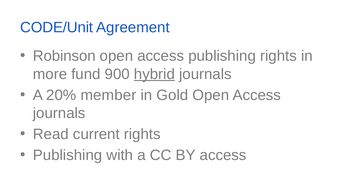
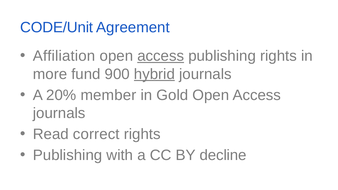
Robinson: Robinson -> Affiliation
access at (161, 56) underline: none -> present
current: current -> correct
BY access: access -> decline
